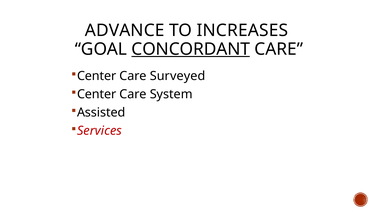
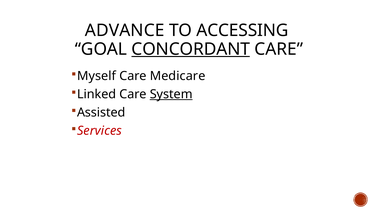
INCREASES: INCREASES -> ACCESSING
Center at (97, 76): Center -> Myself
Surveyed: Surveyed -> Medicare
Center at (97, 95): Center -> Linked
System underline: none -> present
